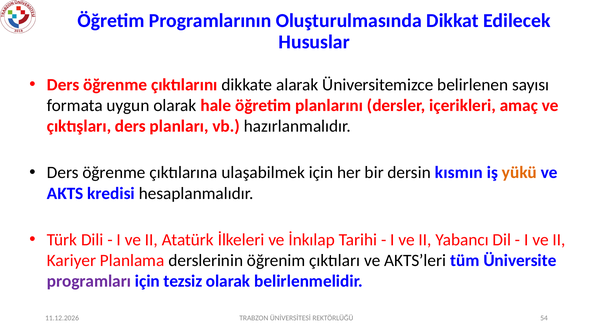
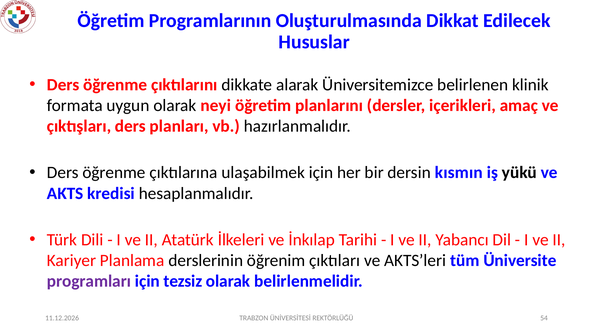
sayısı: sayısı -> klinik
hale: hale -> neyi
yükü colour: orange -> black
